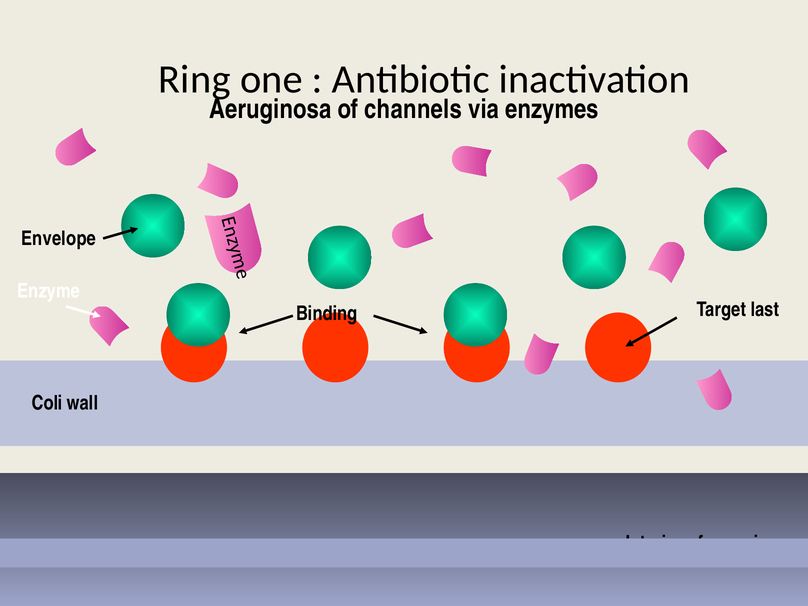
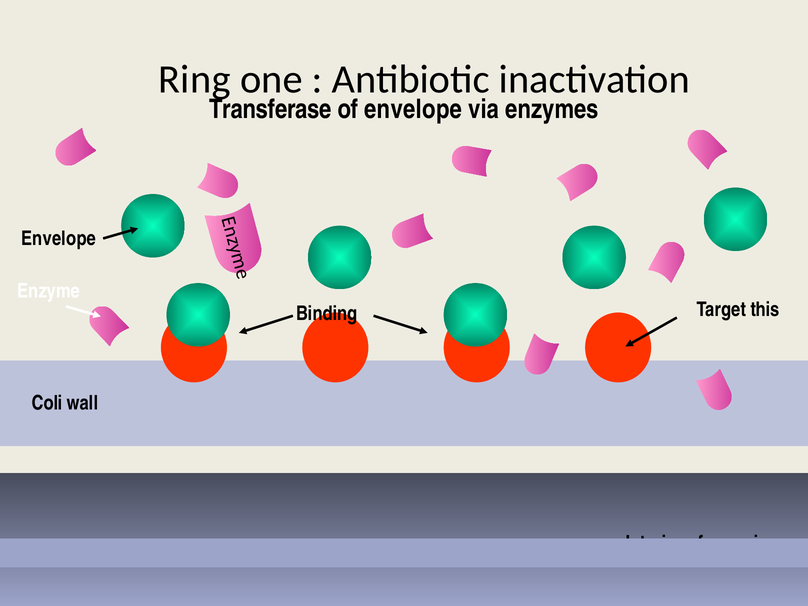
Aeruginosa: Aeruginosa -> Transferase
of channels: channels -> envelope
last: last -> this
